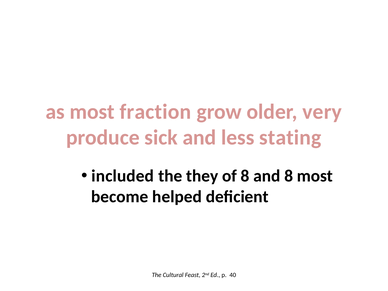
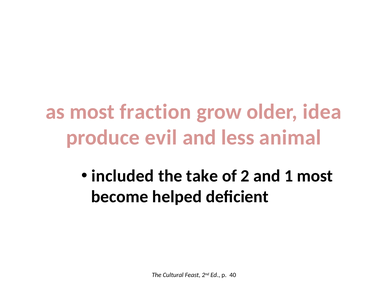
very: very -> idea
sick: sick -> evil
stating: stating -> animal
they: they -> take
of 8: 8 -> 2
and 8: 8 -> 1
